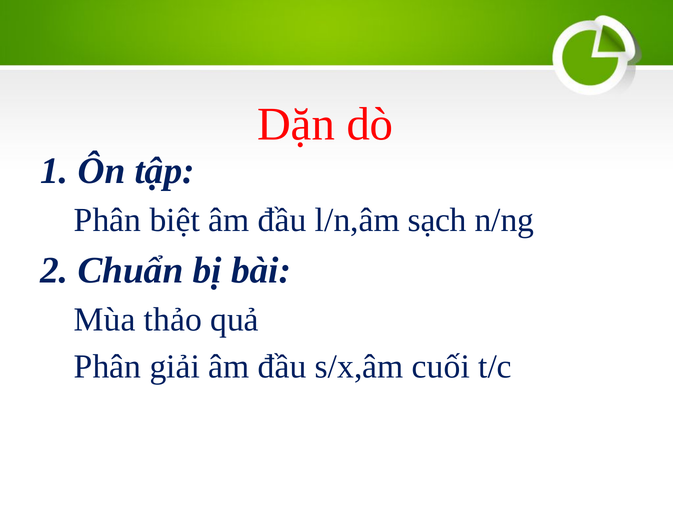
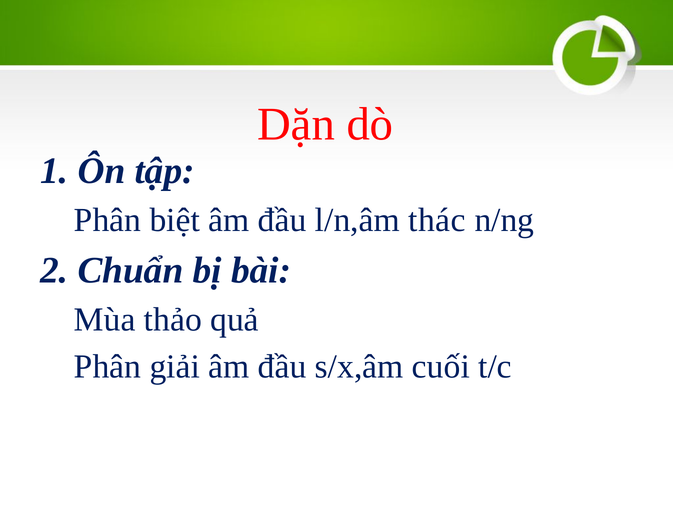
sạch: sạch -> thác
